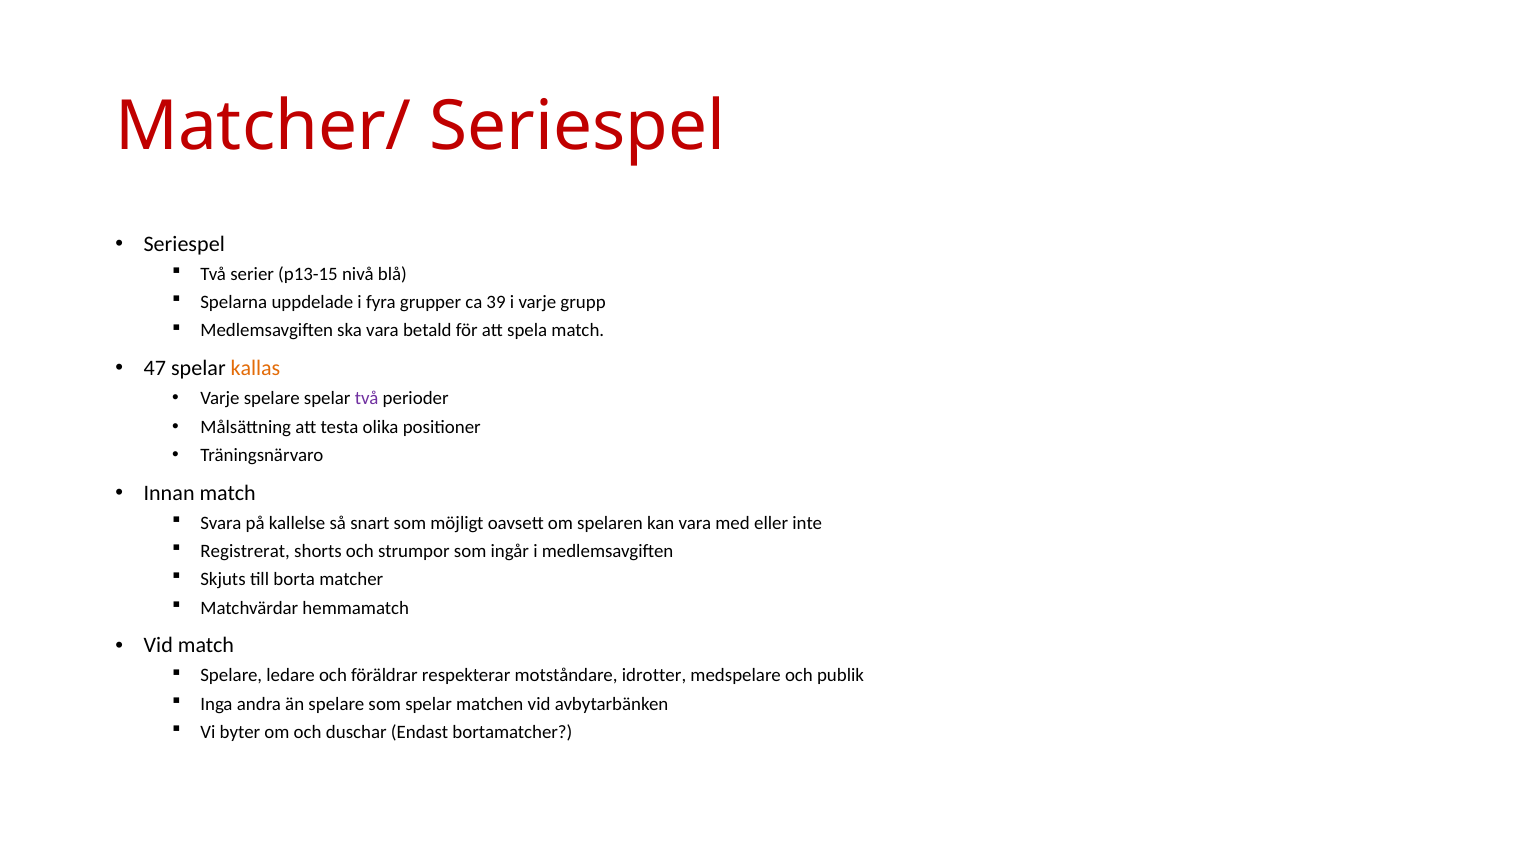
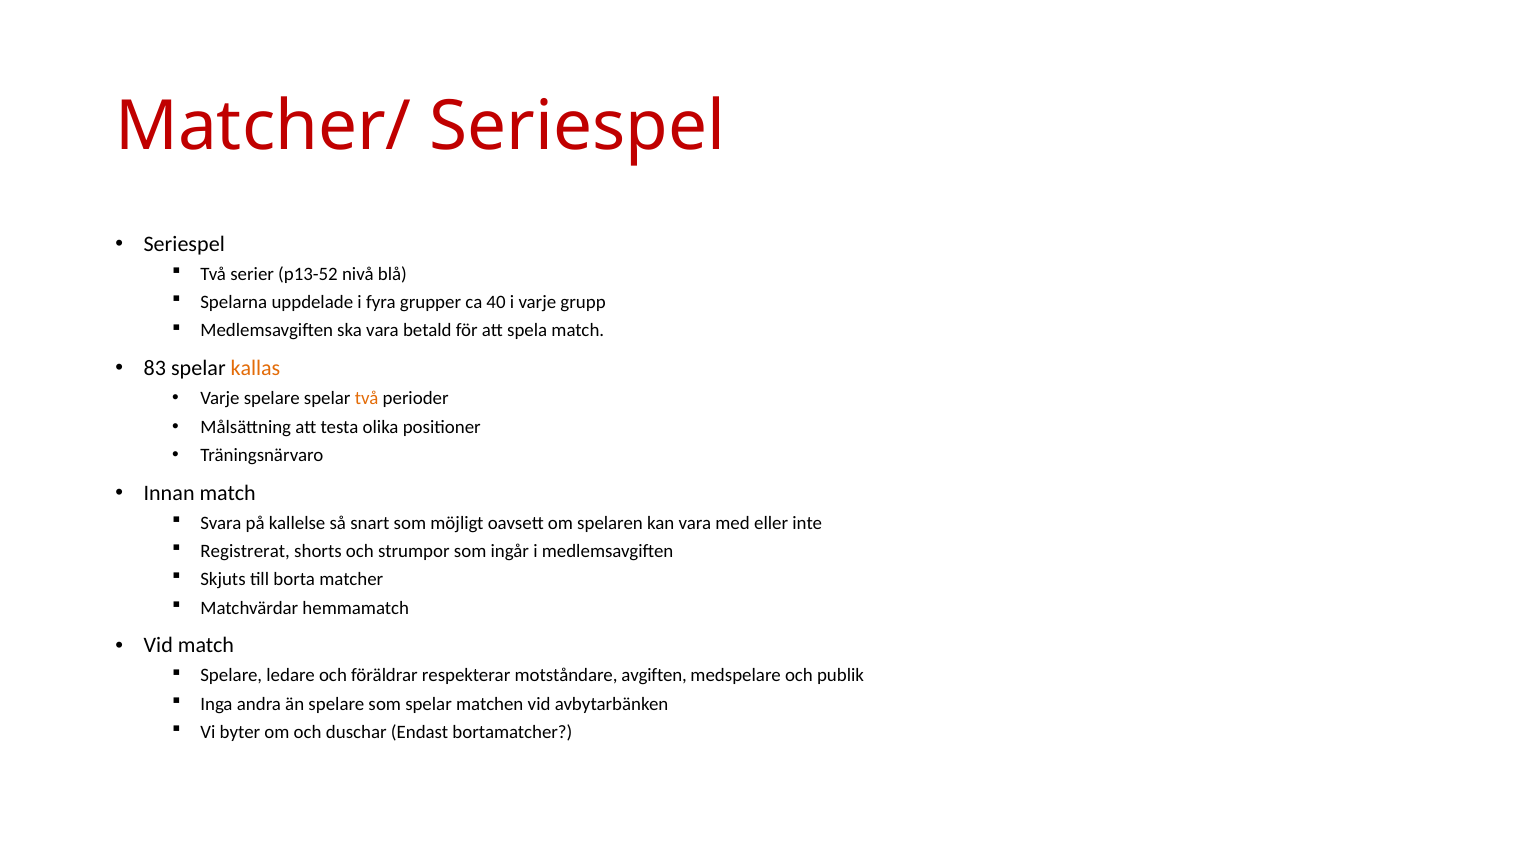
p13-15: p13-15 -> p13-52
39: 39 -> 40
47: 47 -> 83
två at (367, 399) colour: purple -> orange
idrotter: idrotter -> avgiften
